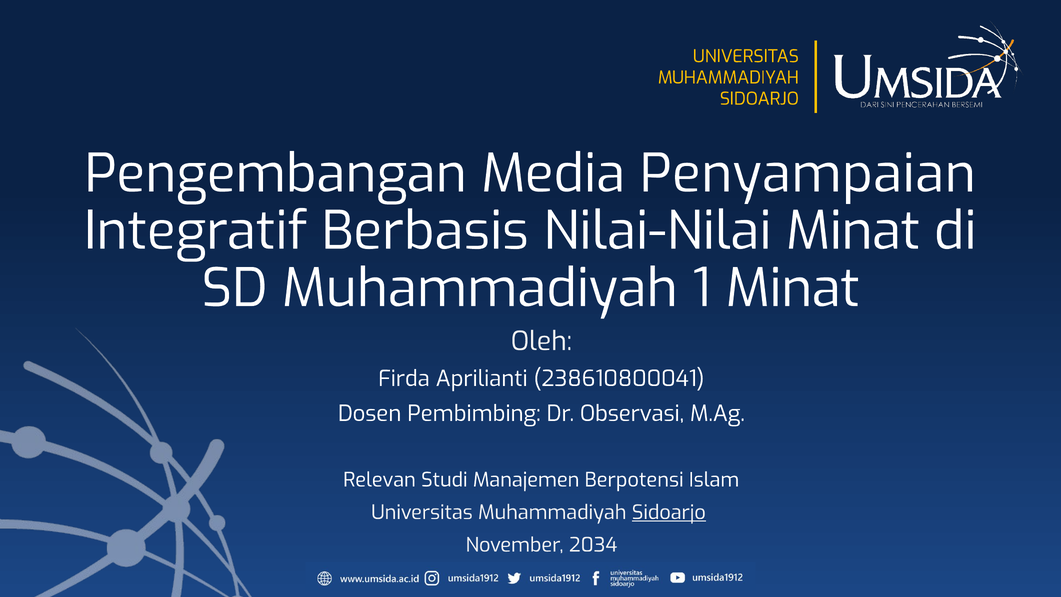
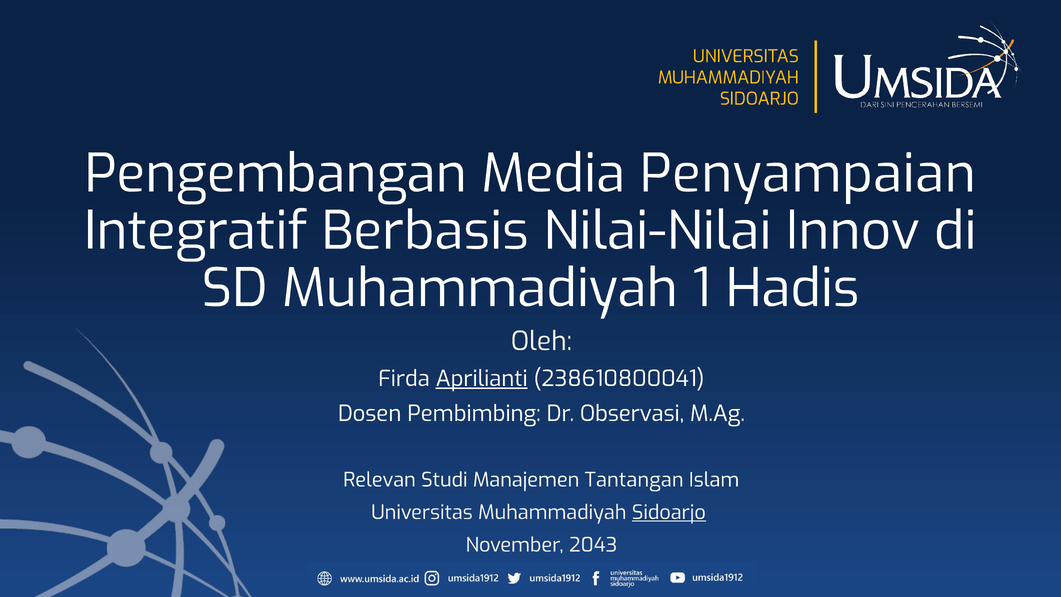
Nilai-Nilai Minat: Minat -> Innov
1 Minat: Minat -> Hadis
Aprilianti underline: none -> present
Berpotensi: Berpotensi -> Tantangan
2034: 2034 -> 2043
